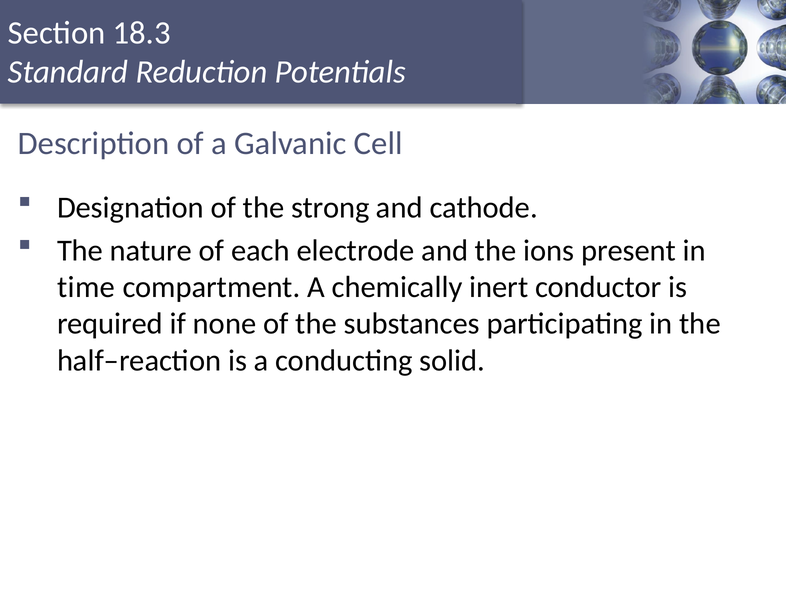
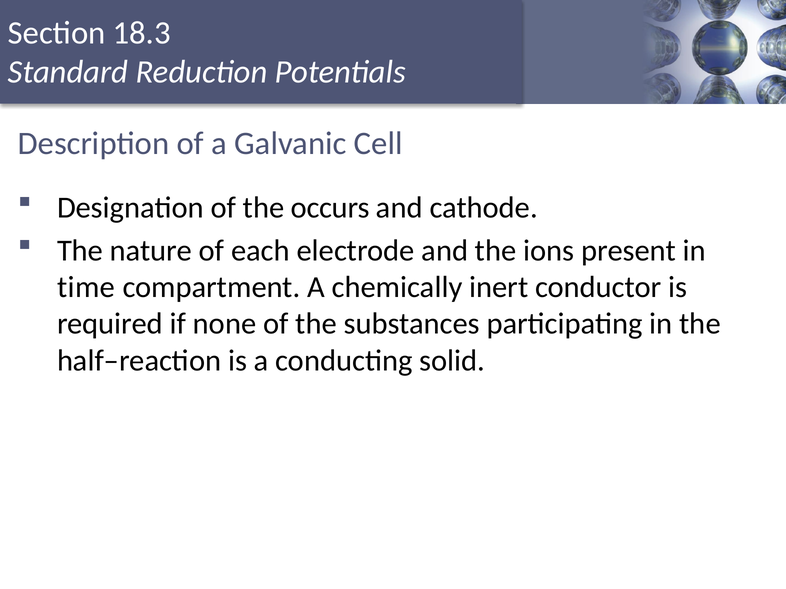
strong: strong -> occurs
